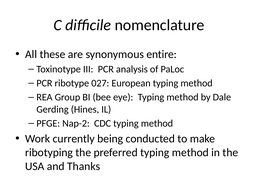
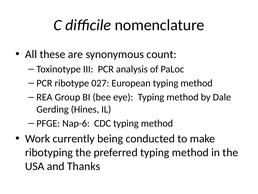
entire: entire -> count
Nap-2: Nap-2 -> Nap-6
